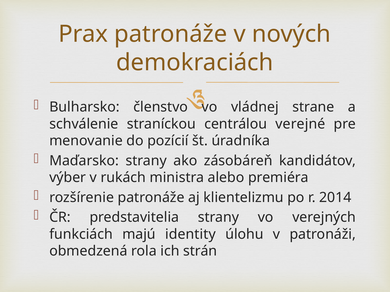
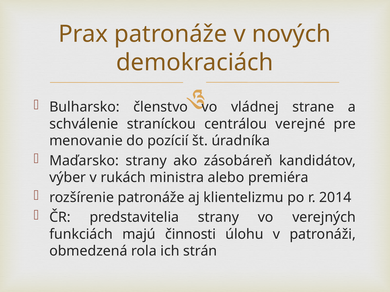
identity: identity -> činnosti
